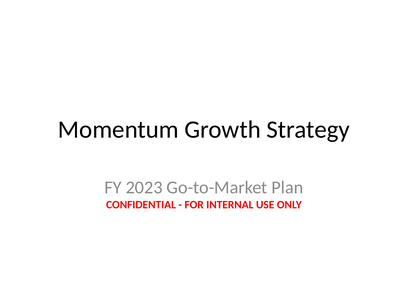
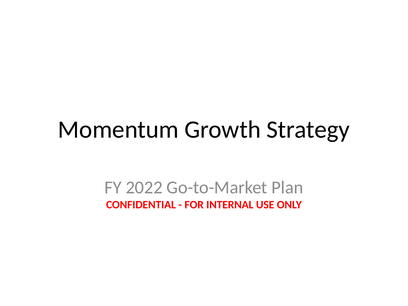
2023: 2023 -> 2022
